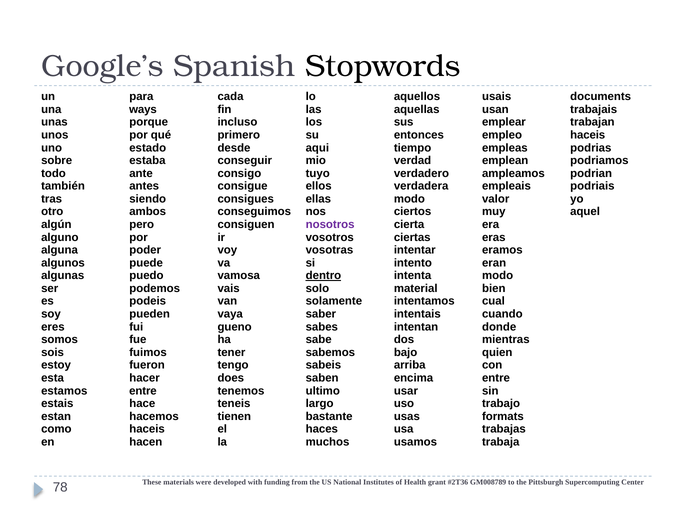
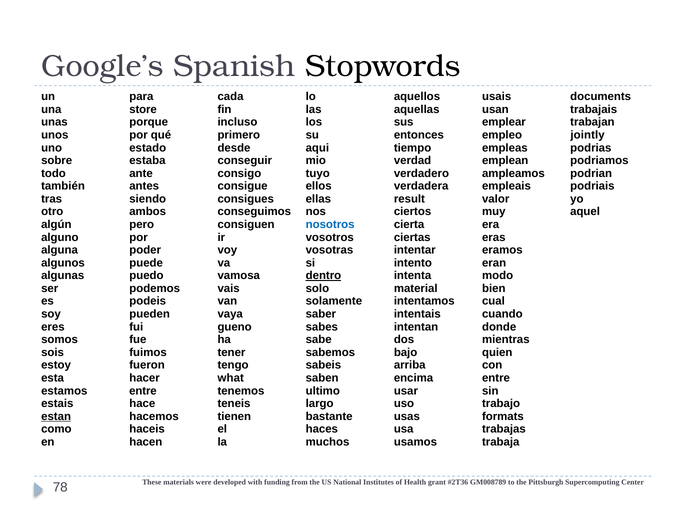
ways: ways -> store
haceis at (588, 135): haceis -> jointly
modo at (409, 199): modo -> result
nosotros colour: purple -> blue
does: does -> what
estan underline: none -> present
